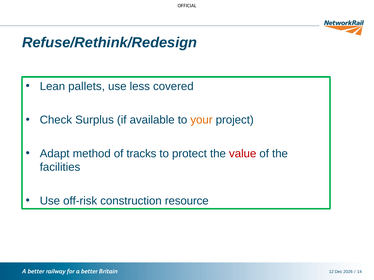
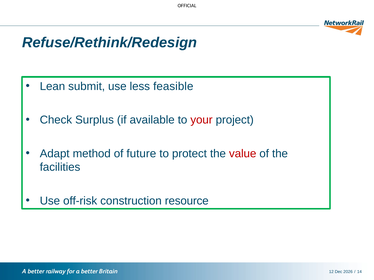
pallets: pallets -> submit
covered: covered -> feasible
your colour: orange -> red
tracks: tracks -> future
